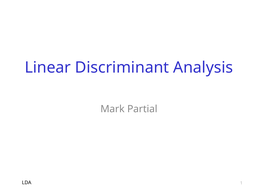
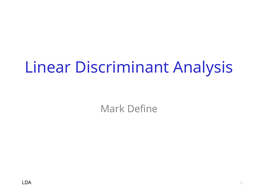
Partial: Partial -> Define
